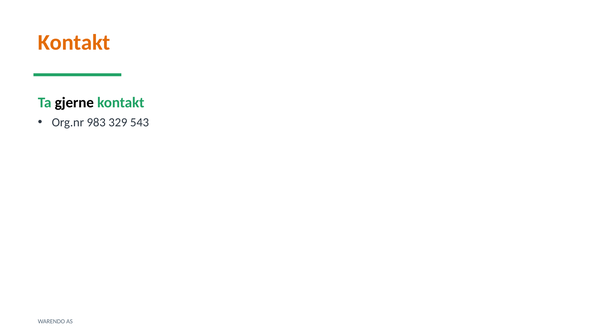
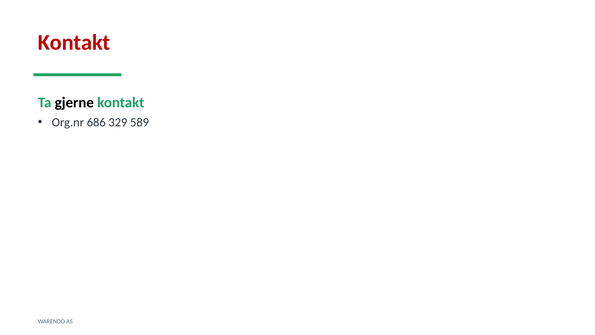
Kontakt at (74, 42) colour: orange -> red
983: 983 -> 686
543: 543 -> 589
